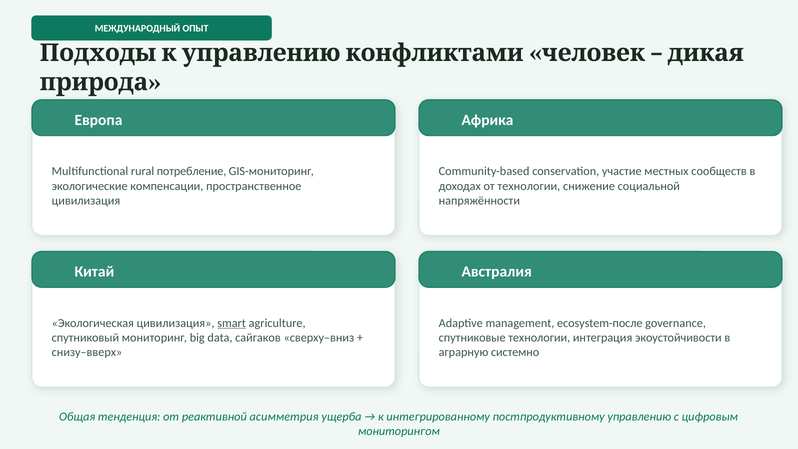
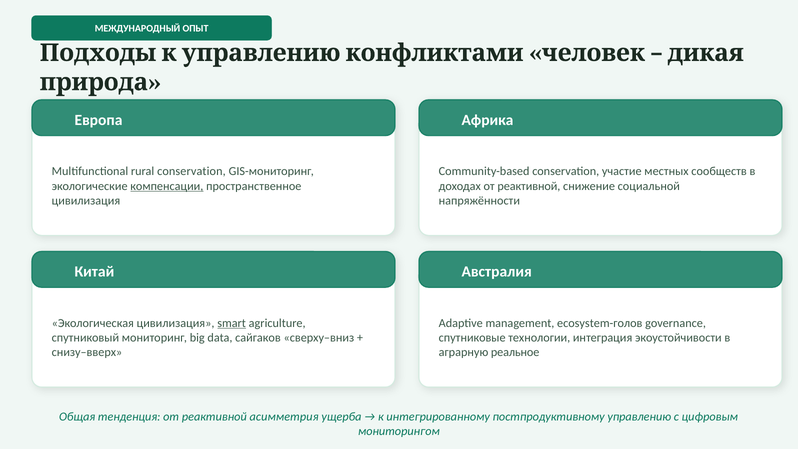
rural потребление: потребление -> conservation
компенсации underline: none -> present
доходах от технологии: технологии -> реактивной
ecosystem-после: ecosystem-после -> ecosystem-голов
системно: системно -> реальное
